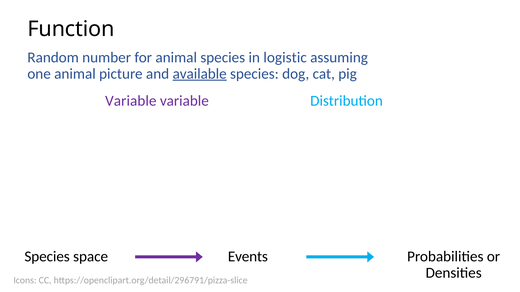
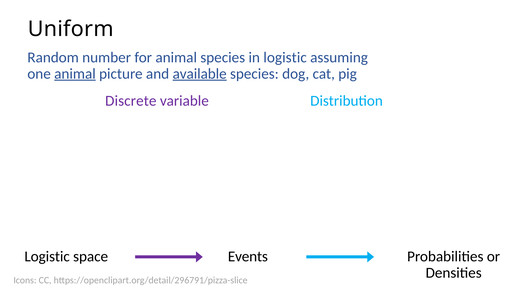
Function: Function -> Uniform
animal at (75, 74) underline: none -> present
Variable at (131, 101): Variable -> Discrete
Species at (47, 257): Species -> Logistic
